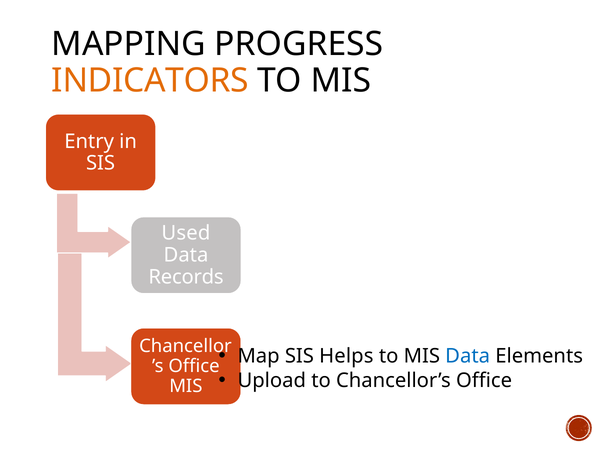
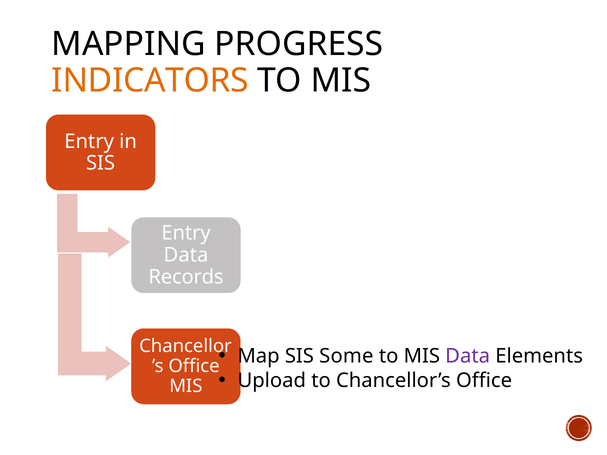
Used at (186, 233): Used -> Entry
Helps: Helps -> Some
Data at (468, 356) colour: blue -> purple
